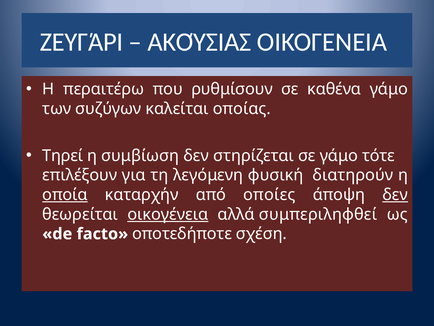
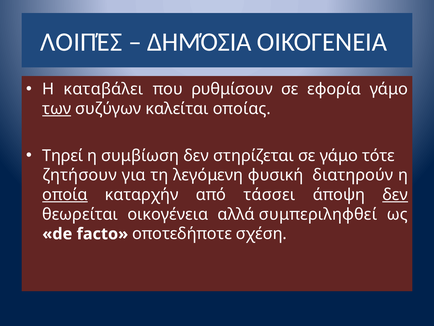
ΖΕΥΓΆΡΙ: ΖΕΥΓΆΡΙ -> ΛΟΙΠΈΣ
ΑΚΟΎΣΙΑΣ: ΑΚΟΎΣΙΑΣ -> ΔΗΜΌΣΙΑ
περαιτέρω: περαιτέρω -> καταβάλει
καθένα: καθένα -> εφορία
των underline: none -> present
επιλέξουν: επιλέξουν -> ζητήσουν
οποίες: οποίες -> τάσσει
οικογένεια underline: present -> none
